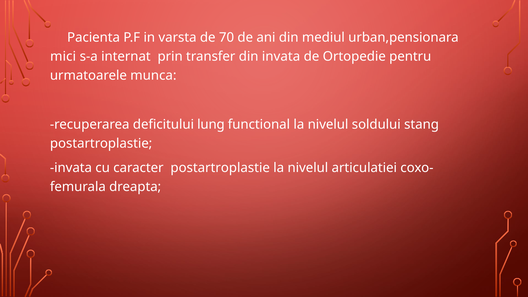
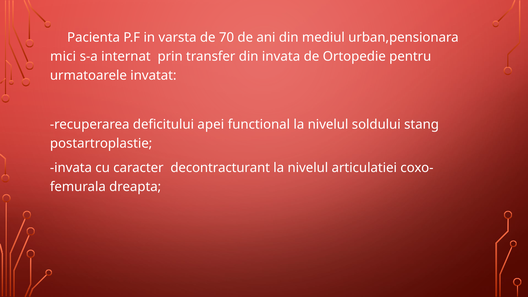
munca: munca -> invatat
lung: lung -> apei
caracter postartroplastie: postartroplastie -> decontracturant
